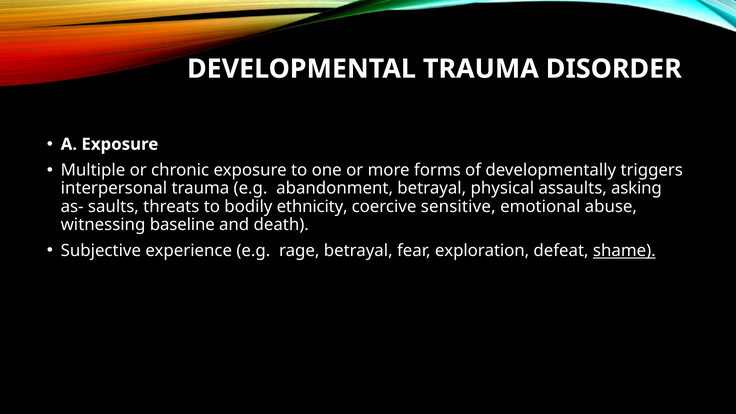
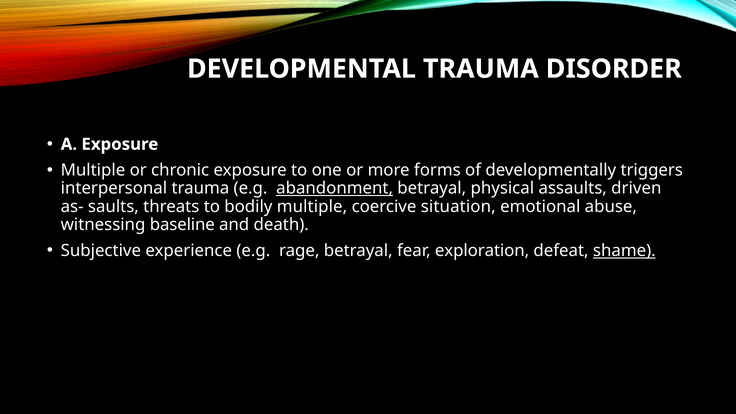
abandonment underline: none -> present
asking: asking -> driven
bodily ethnicity: ethnicity -> multiple
sensitive: sensitive -> situation
